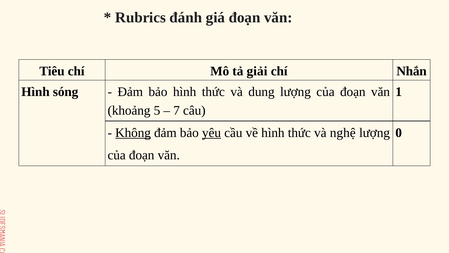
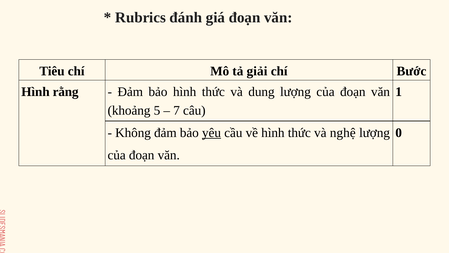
Nhắn: Nhắn -> Bước
sóng: sóng -> rằng
Không underline: present -> none
